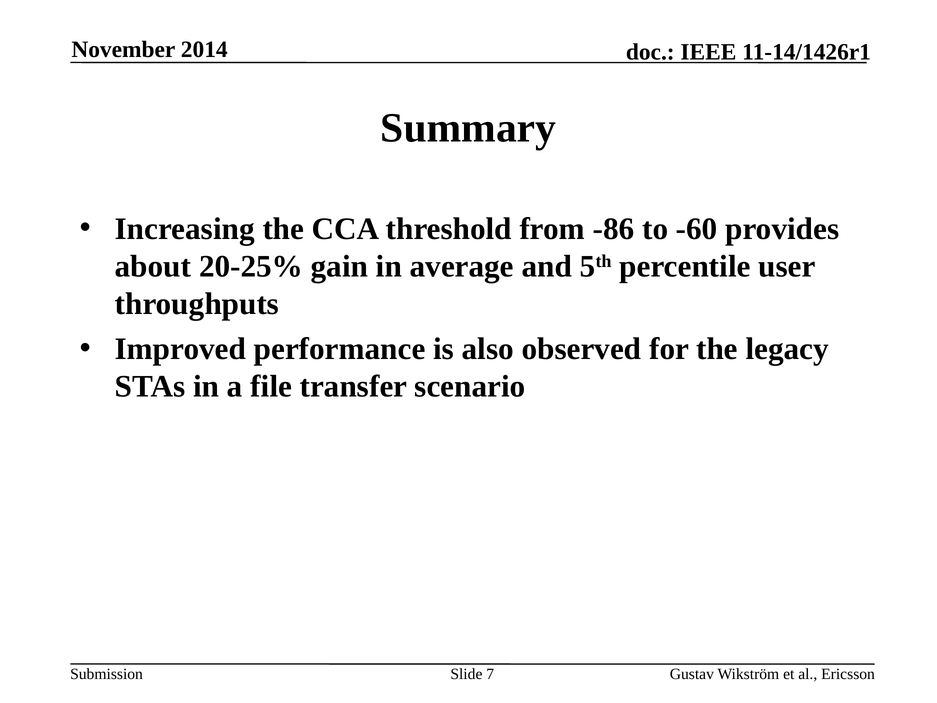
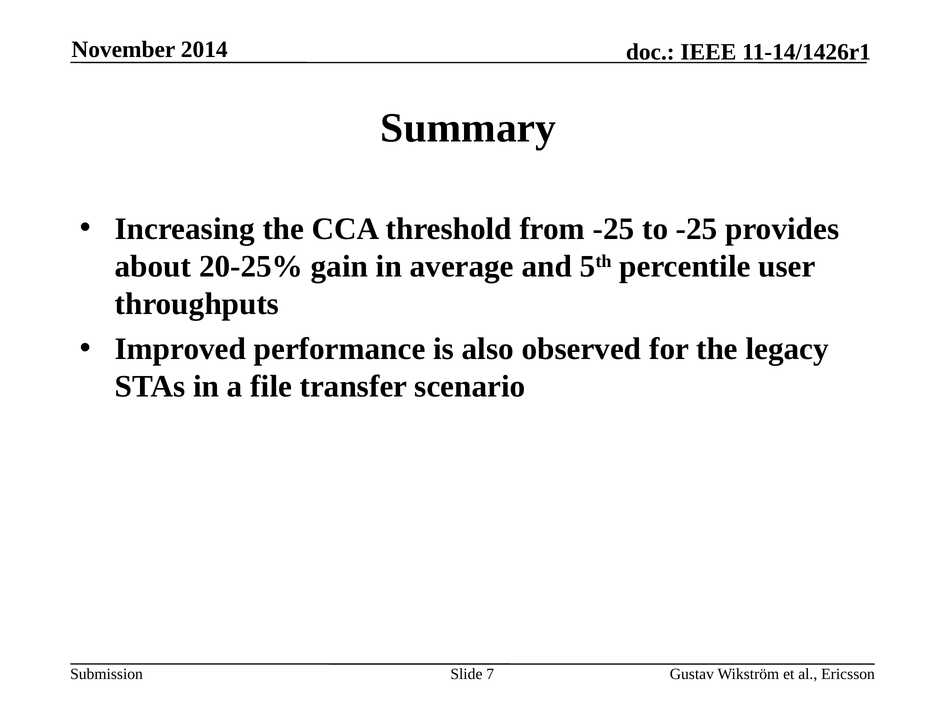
from -86: -86 -> -25
to -60: -60 -> -25
